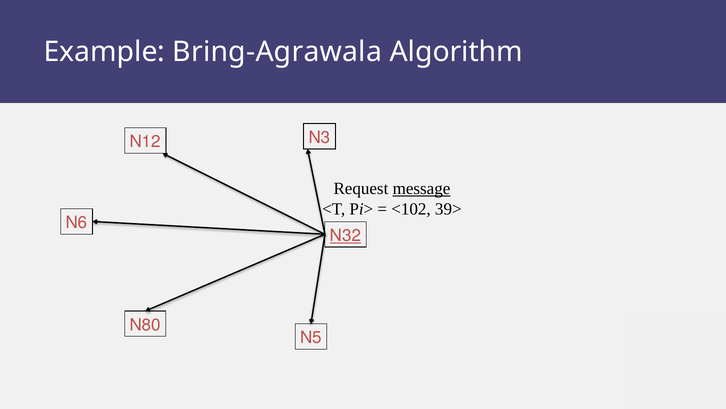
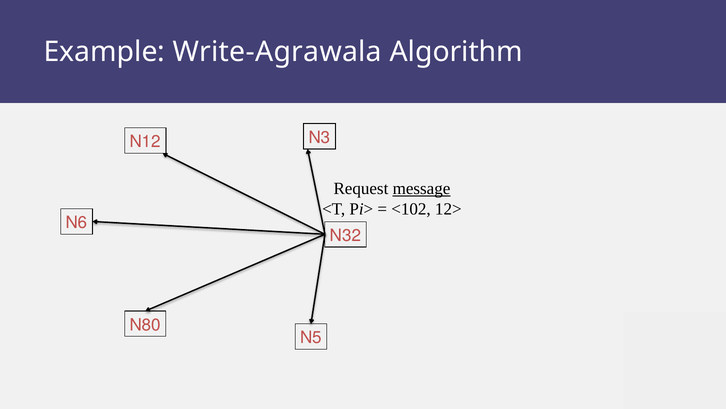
Bring-Agrawala: Bring-Agrawala -> Write-Agrawala
39>: 39> -> 12>
N32 underline: present -> none
